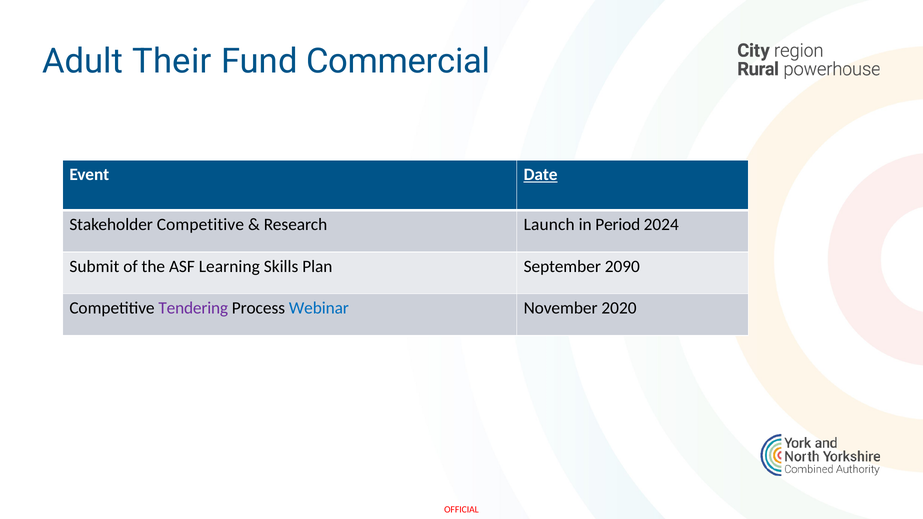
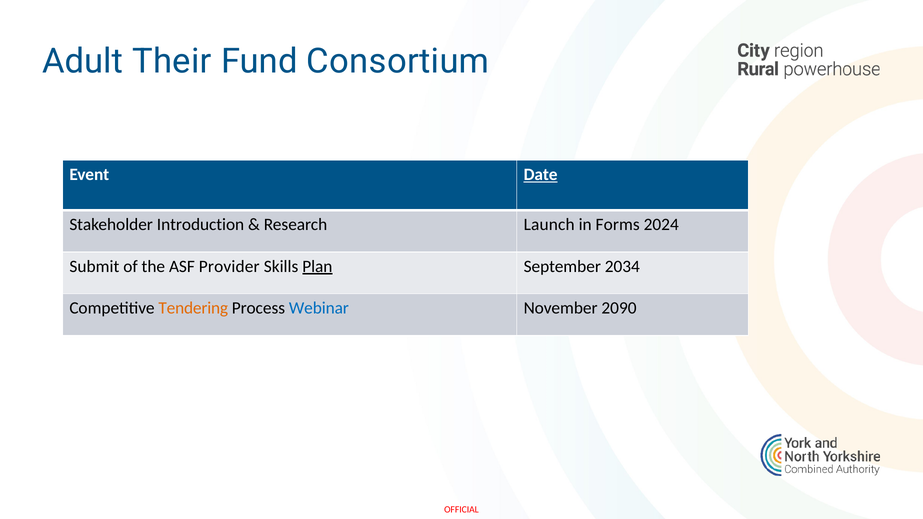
Commercial: Commercial -> Consortium
Stakeholder Competitive: Competitive -> Introduction
Period: Period -> Forms
Learning: Learning -> Provider
Plan underline: none -> present
2090: 2090 -> 2034
Tendering colour: purple -> orange
2020: 2020 -> 2090
